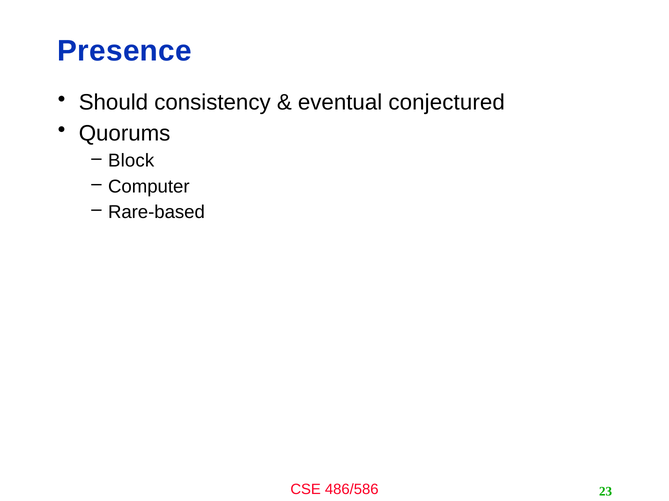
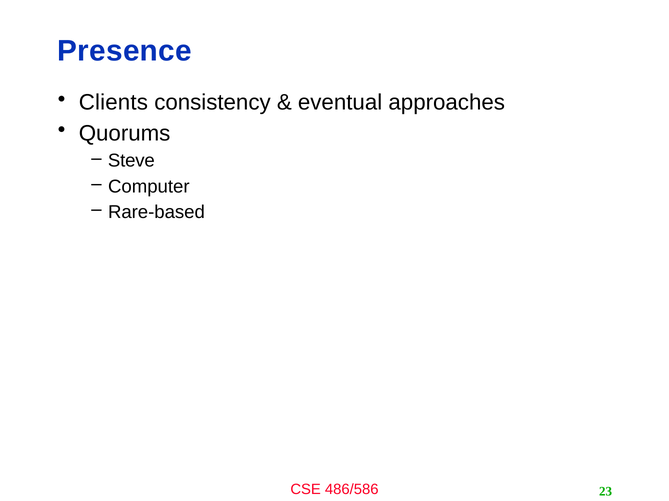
Should: Should -> Clients
conjectured: conjectured -> approaches
Block: Block -> Steve
